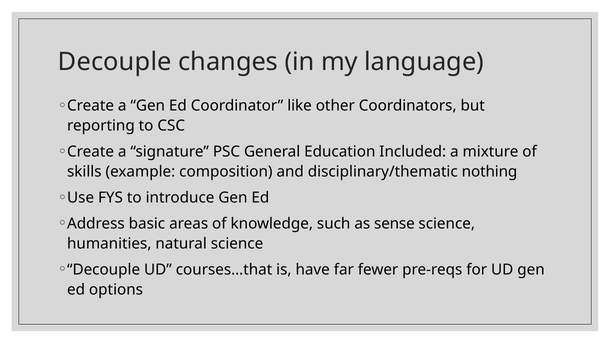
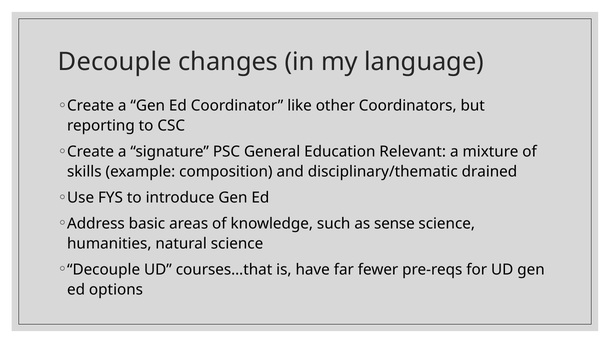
Included: Included -> Relevant
nothing: nothing -> drained
